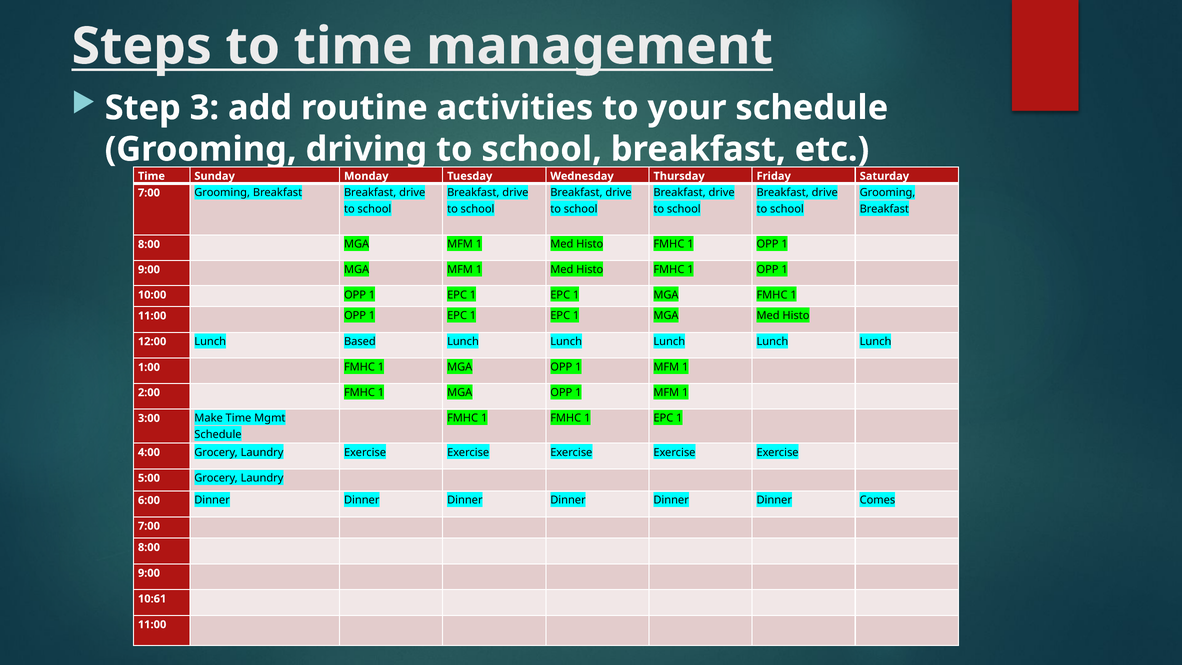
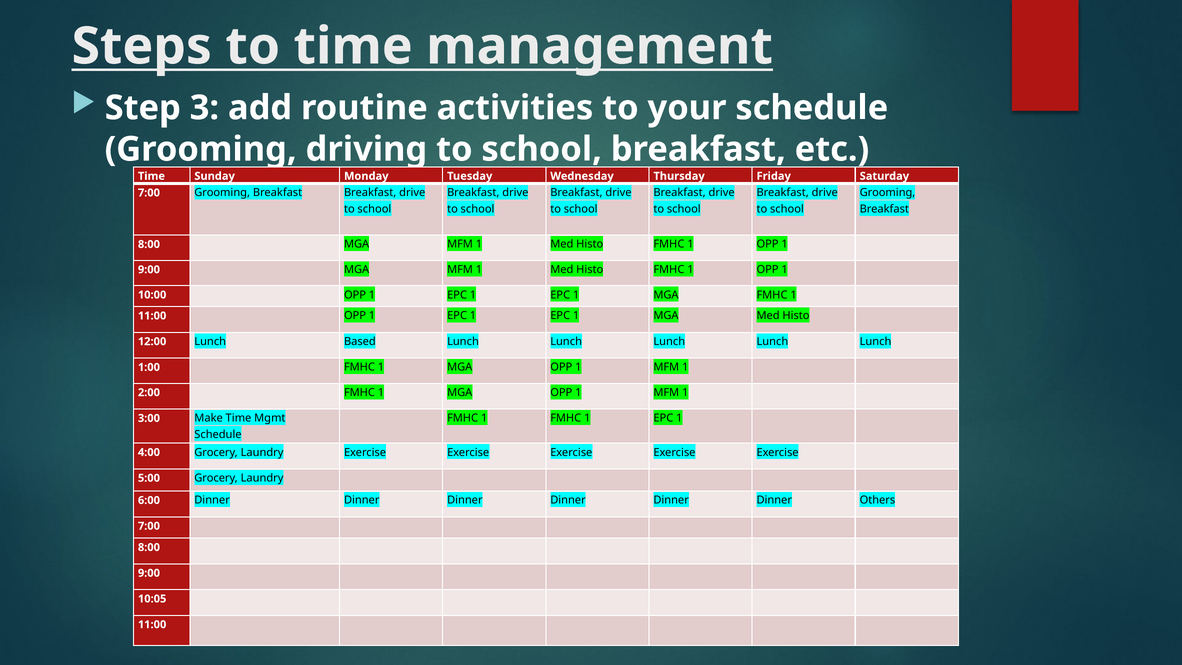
Comes: Comes -> Others
10:61: 10:61 -> 10:05
